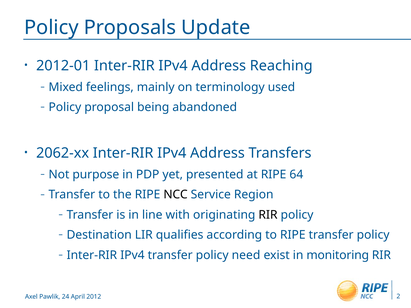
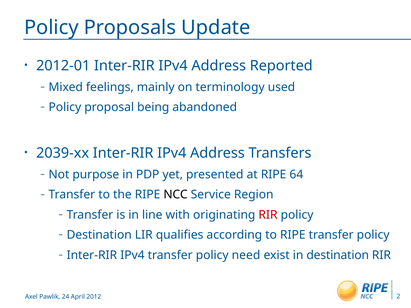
Reaching: Reaching -> Reported
2062-xx: 2062-xx -> 2039-xx
RIR at (268, 215) colour: black -> red
in monitoring: monitoring -> destination
